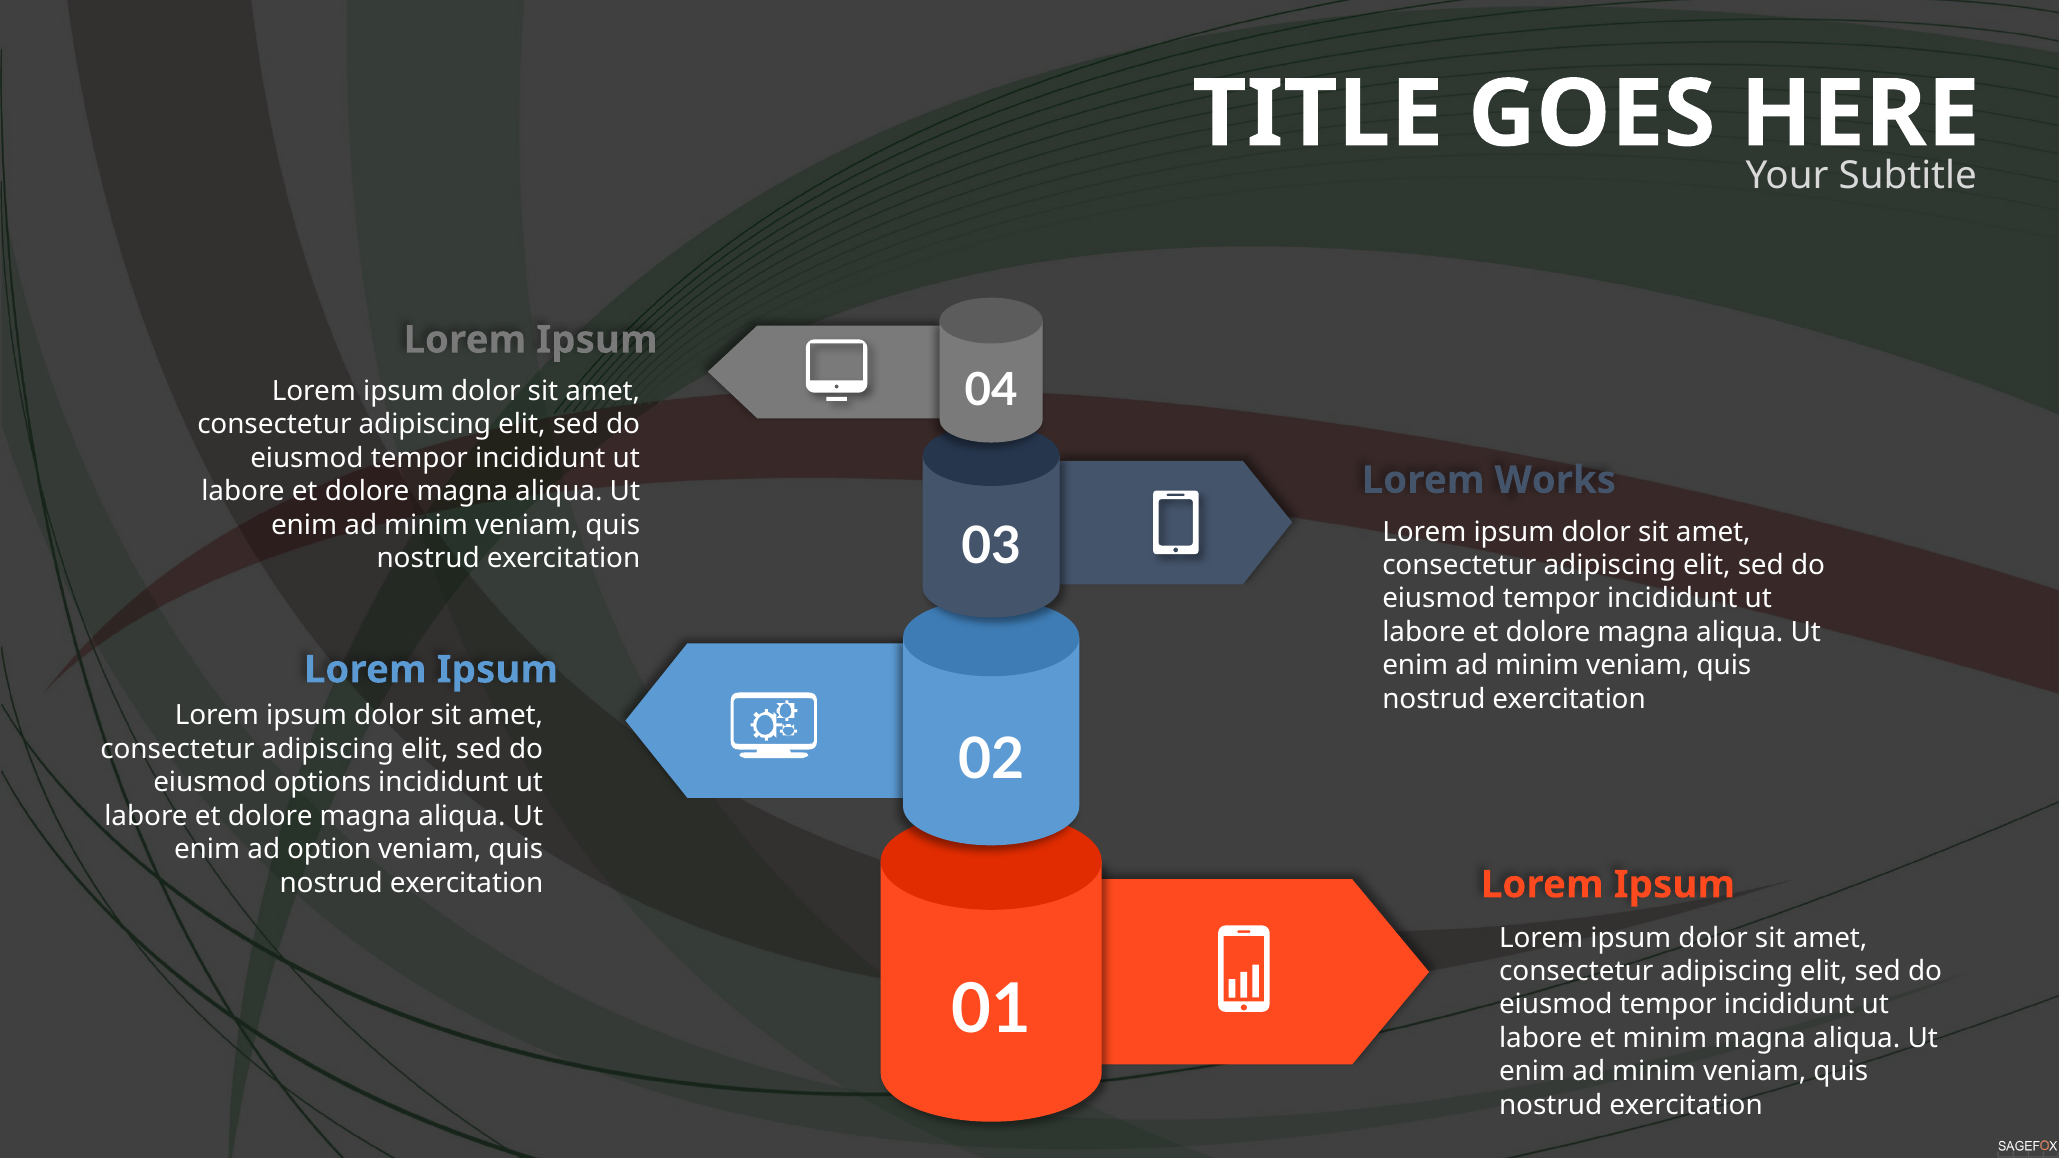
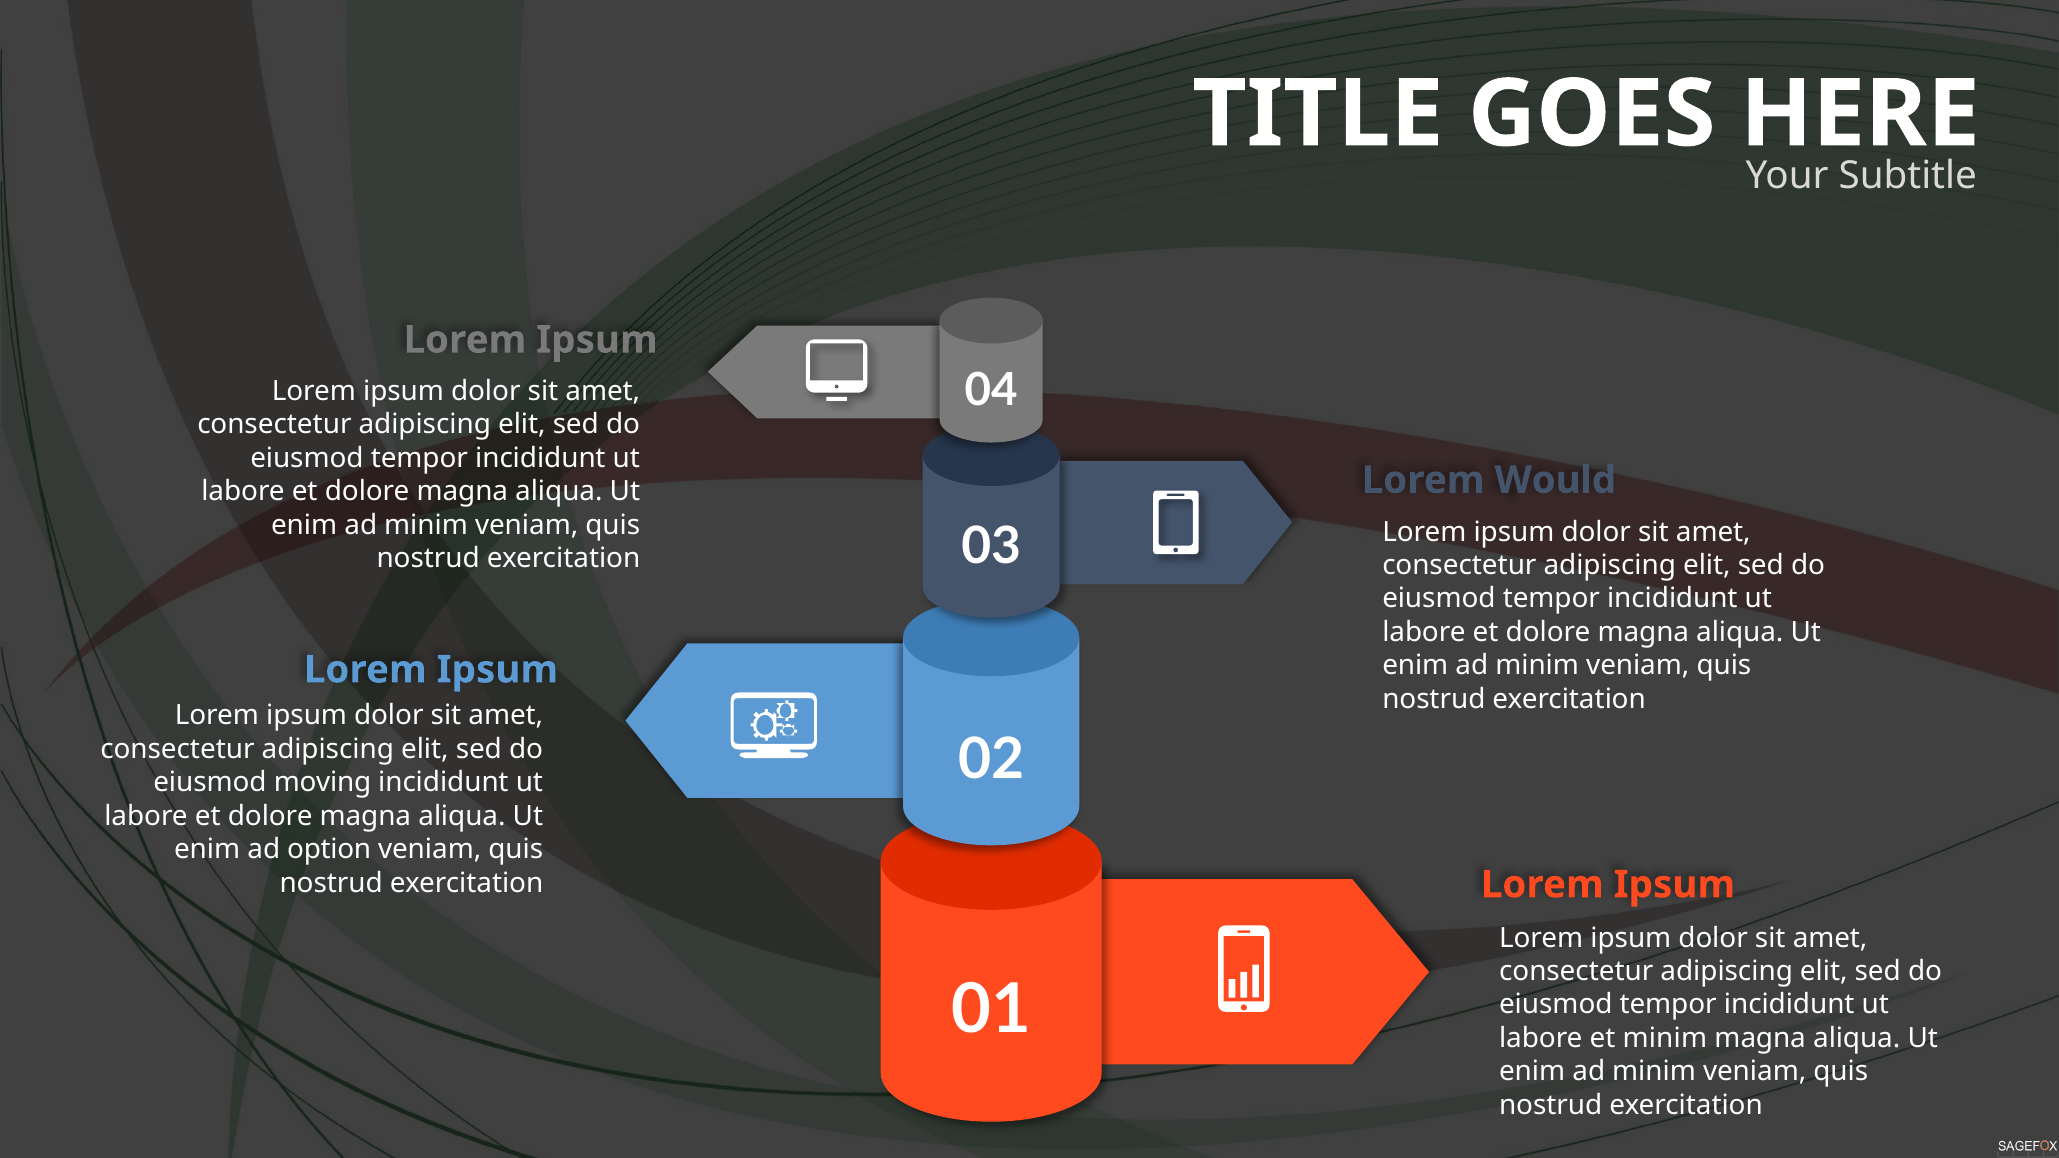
Works: Works -> Would
options: options -> moving
